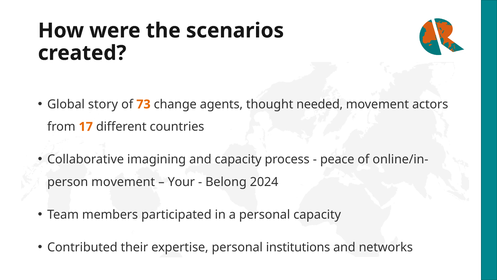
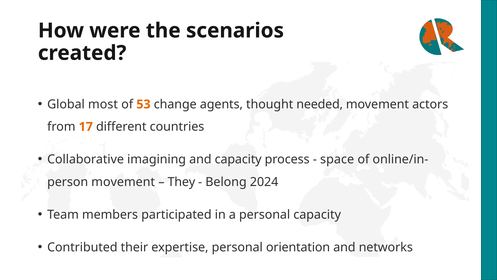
story: story -> most
73: 73 -> 53
peace: peace -> space
Your: Your -> They
institutions: institutions -> orientation
